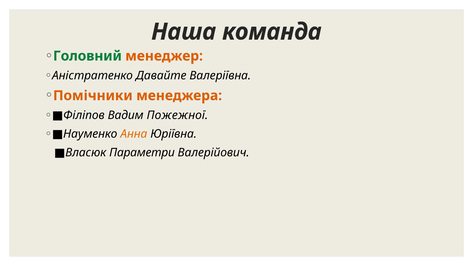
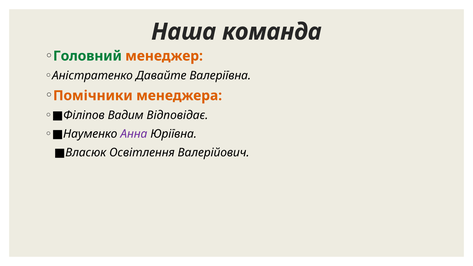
Пожежної: Пожежної -> Відповідає
Анна colour: orange -> purple
Параметри: Параметри -> Освітлення
